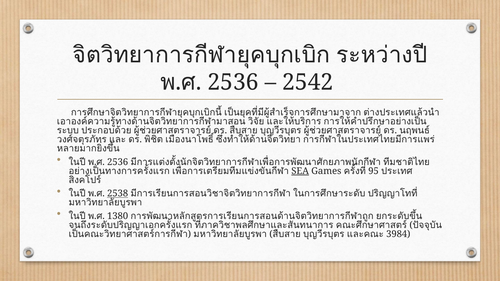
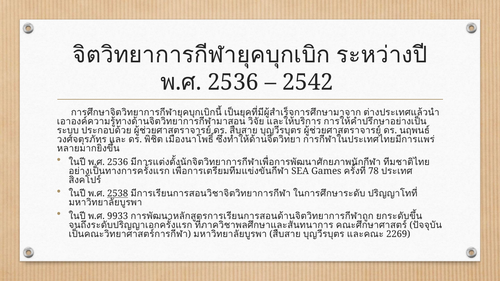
SEA underline: present -> none
95: 95 -> 78
1380: 1380 -> 9933
3984: 3984 -> 2269
